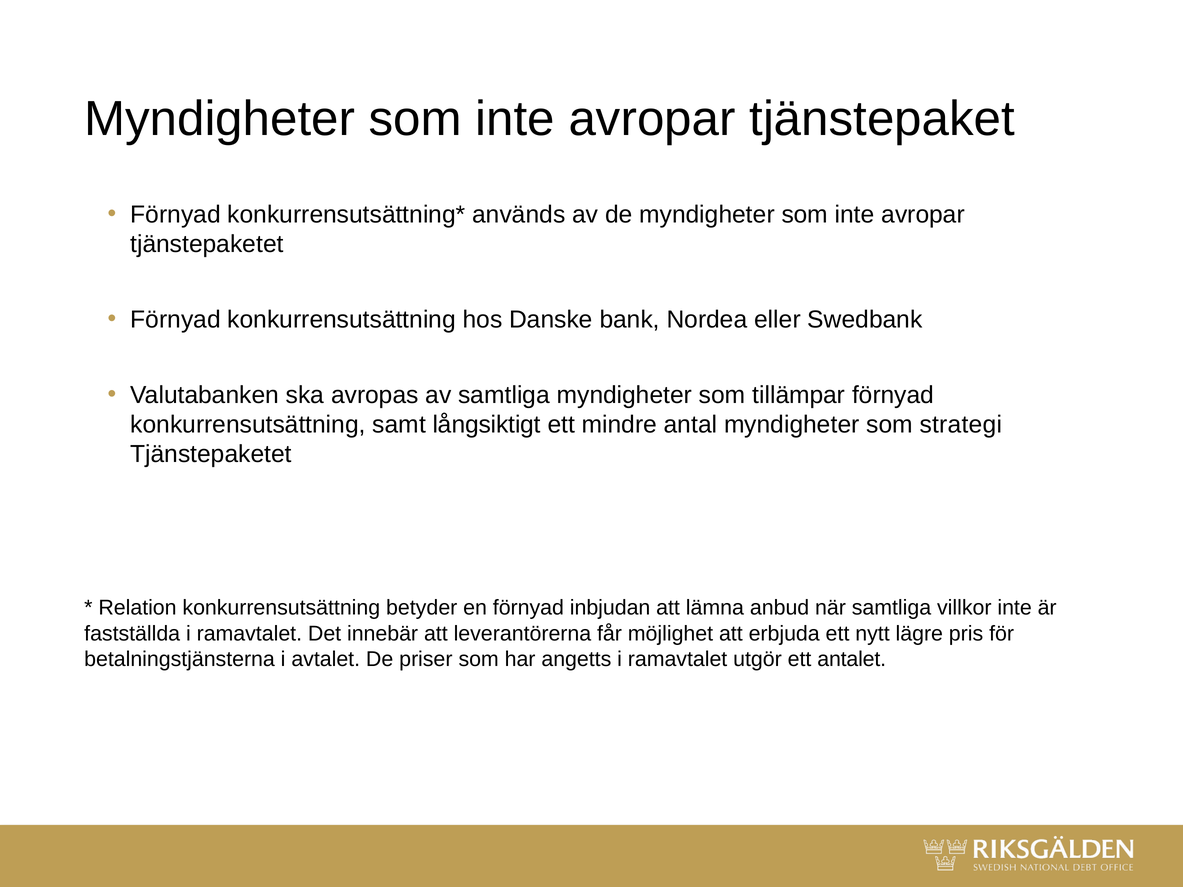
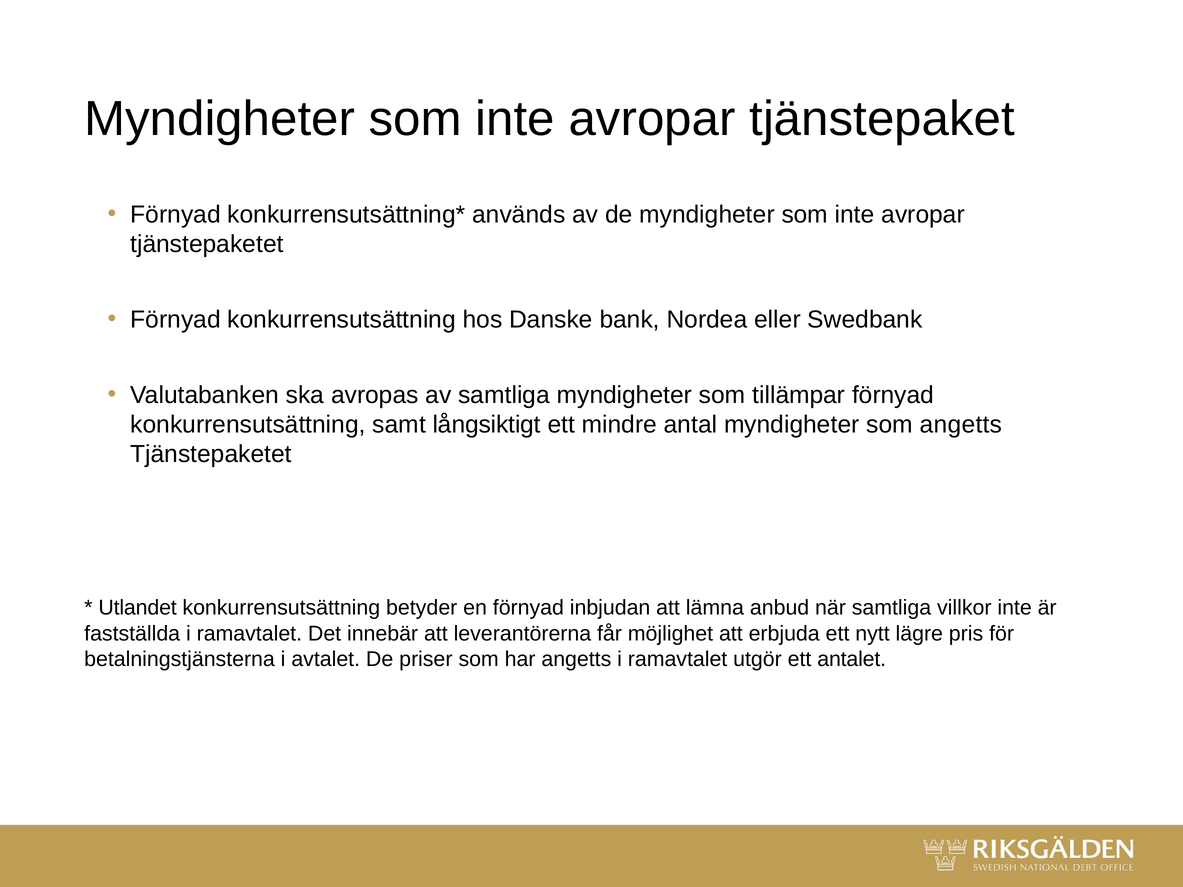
som strategi: strategi -> angetts
Relation: Relation -> Utlandet
